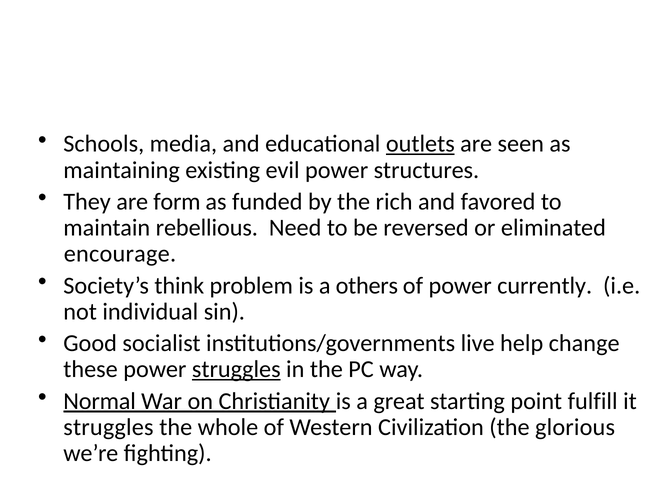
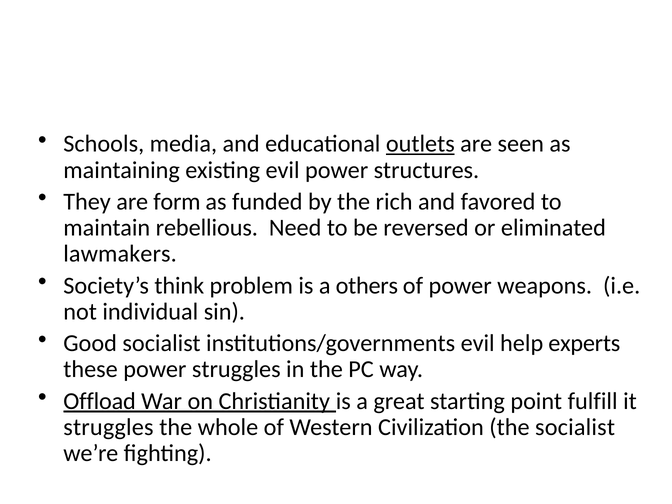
encourage: encourage -> lawmakers
currently: currently -> weapons
institutions/governments live: live -> evil
change: change -> experts
struggles at (236, 369) underline: present -> none
Normal: Normal -> Offload
the glorious: glorious -> socialist
